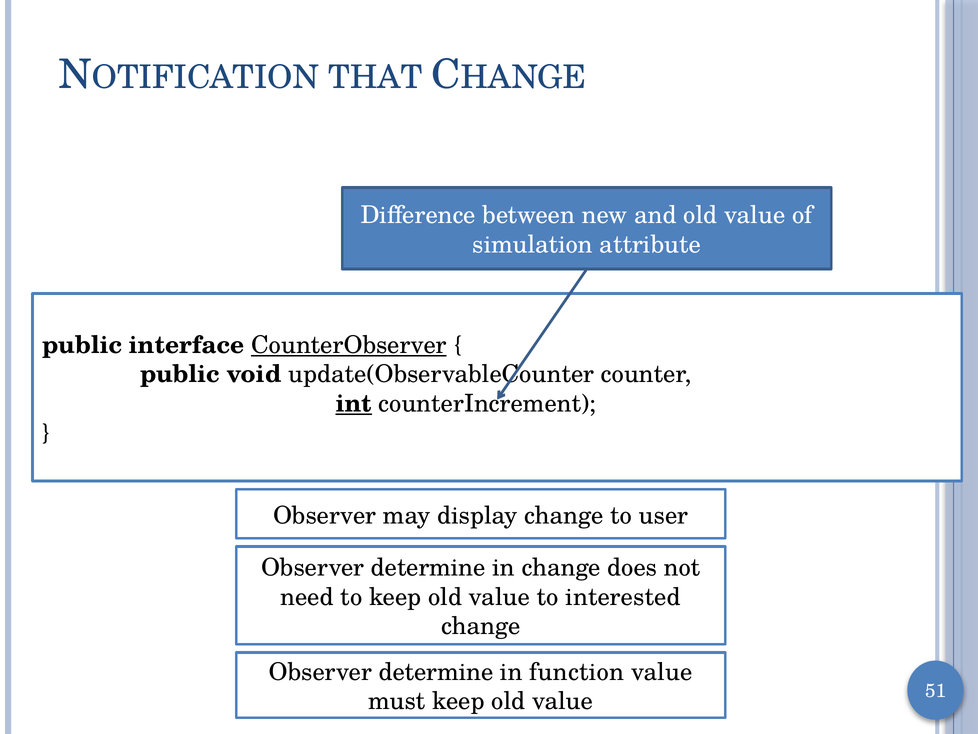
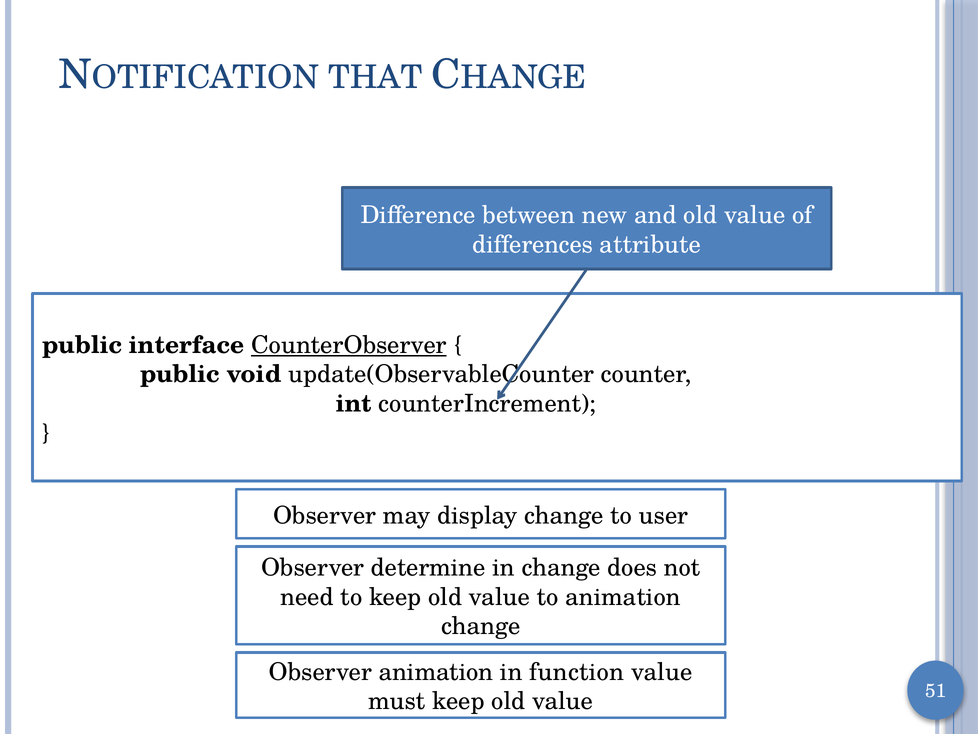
simulation: simulation -> differences
int underline: present -> none
to interested: interested -> animation
determine at (436, 672): determine -> animation
